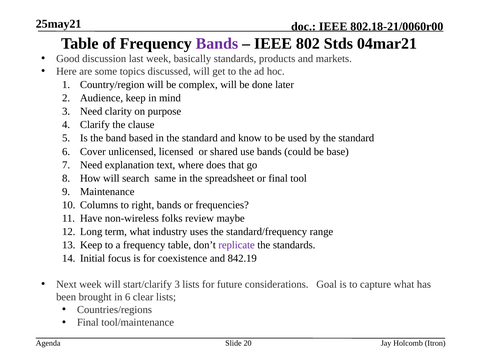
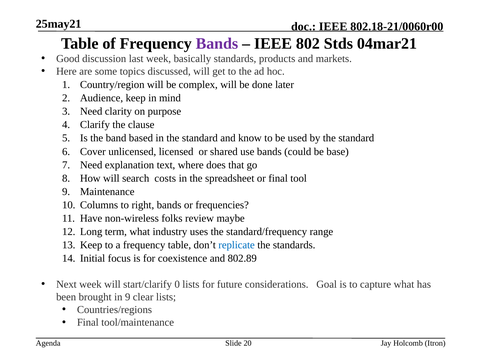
same: same -> costs
replicate colour: purple -> blue
842.19: 842.19 -> 802.89
start/clarify 3: 3 -> 0
in 6: 6 -> 9
